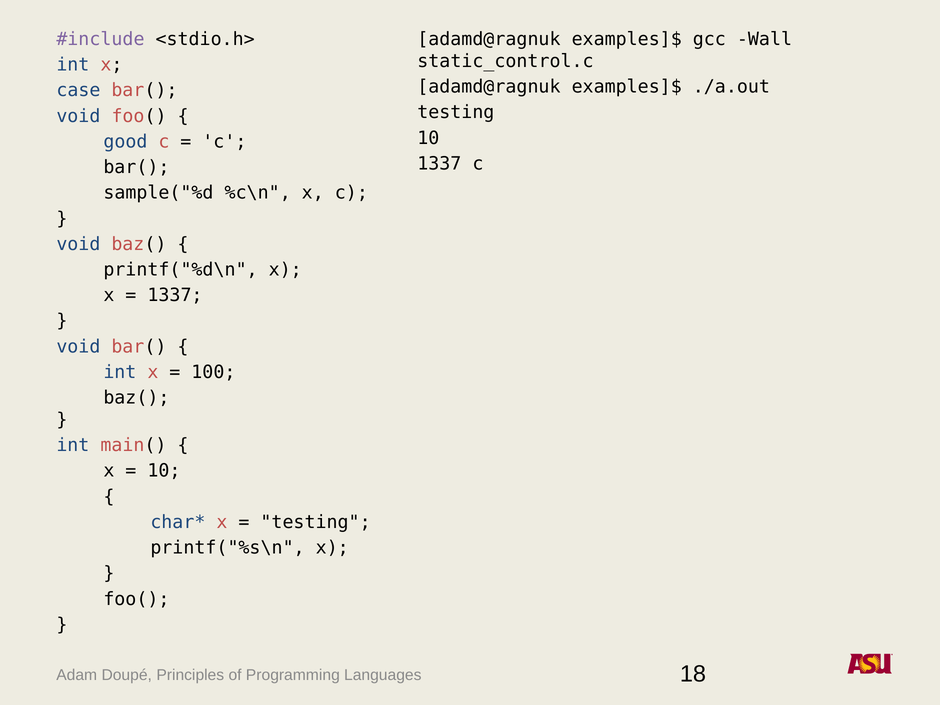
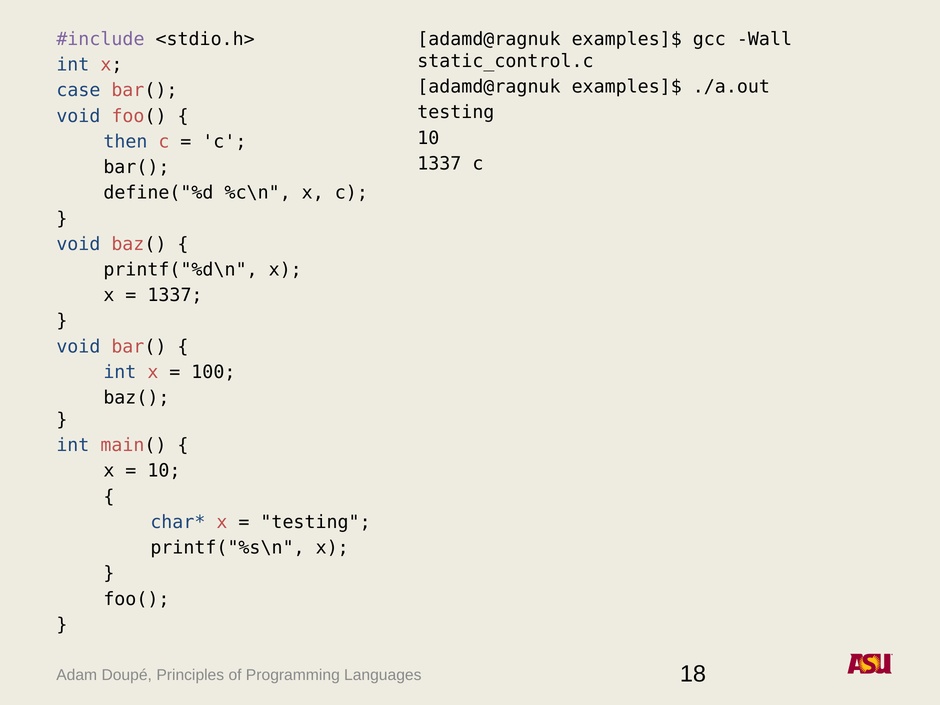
good: good -> then
sample("%d: sample("%d -> define("%d
